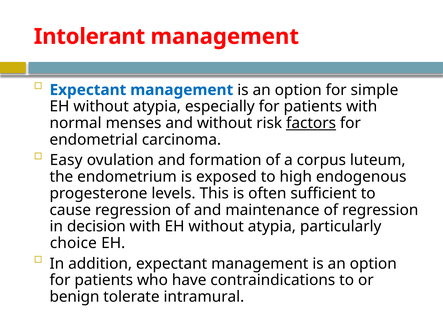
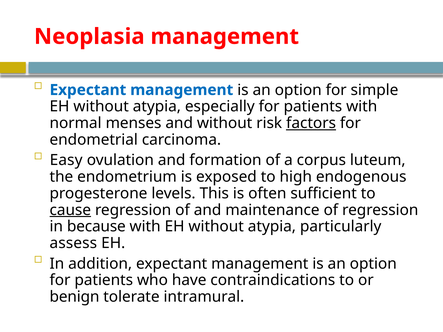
Intolerant: Intolerant -> Neoplasia
cause underline: none -> present
decision: decision -> because
choice: choice -> assess
